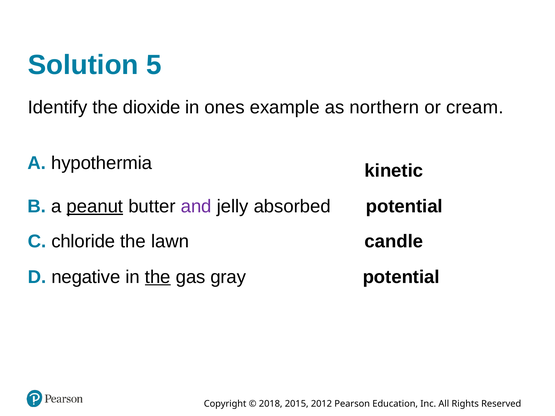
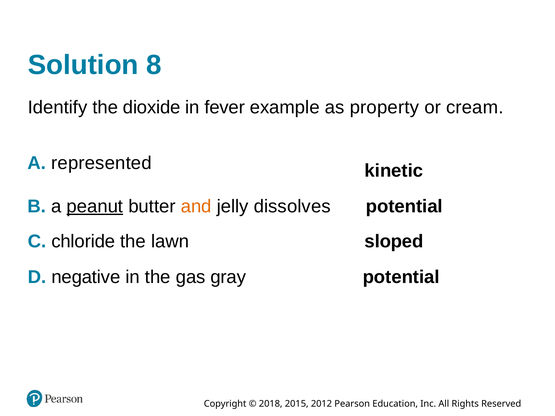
5: 5 -> 8
ones: ones -> fever
northern: northern -> property
hypothermia: hypothermia -> represented
and colour: purple -> orange
absorbed: absorbed -> dissolves
candle: candle -> sloped
the at (158, 277) underline: present -> none
